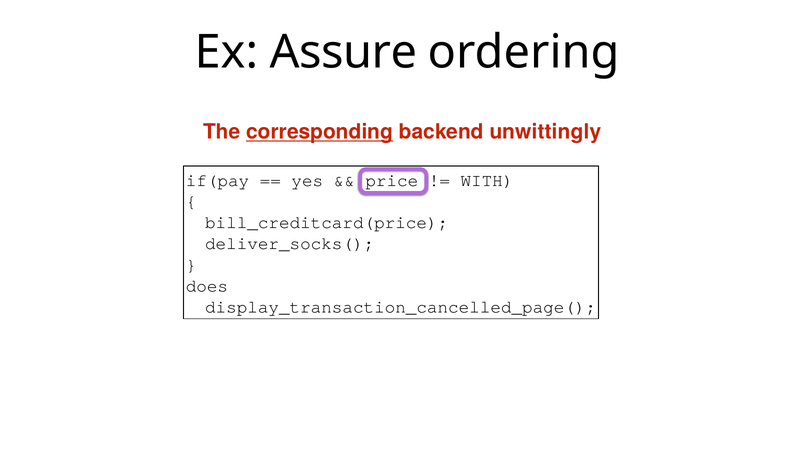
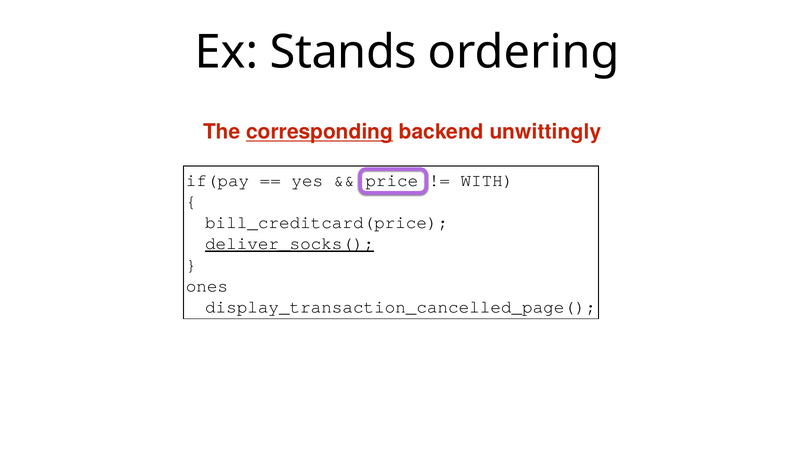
Assure: Assure -> Stands
deliver_socks( underline: none -> present
does: does -> ones
